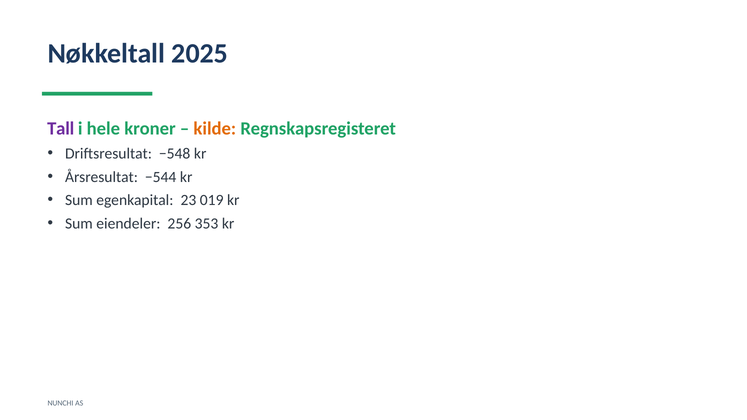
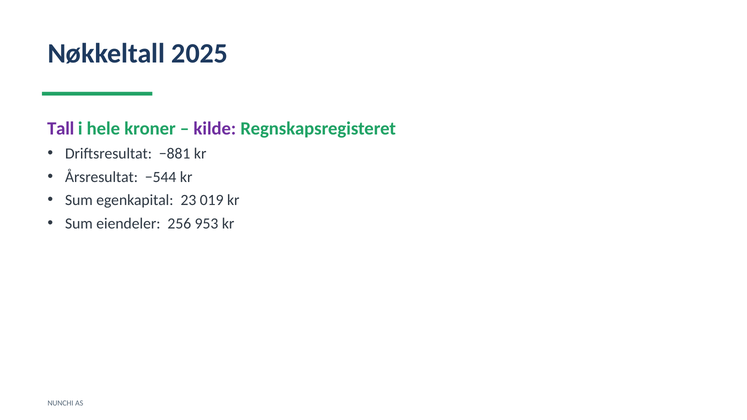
kilde colour: orange -> purple
−548: −548 -> −881
353: 353 -> 953
